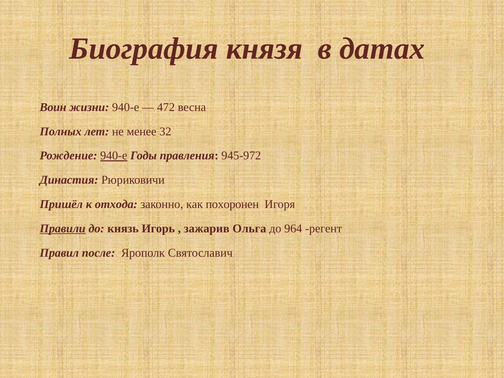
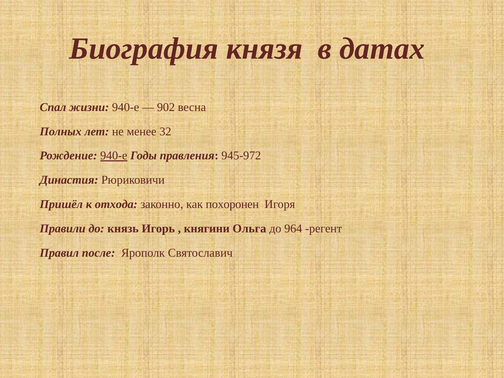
Воин: Воин -> Спал
472: 472 -> 902
Правили underline: present -> none
зажарив: зажарив -> княгини
